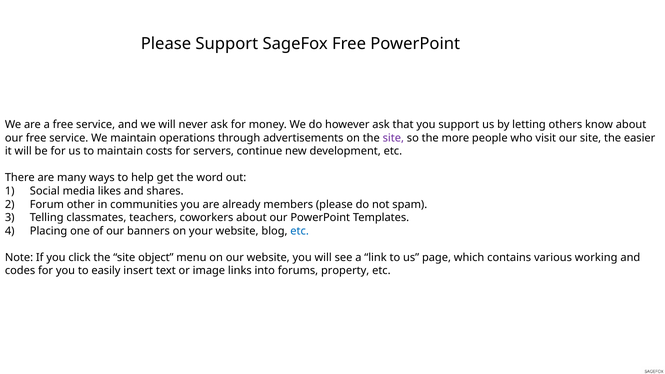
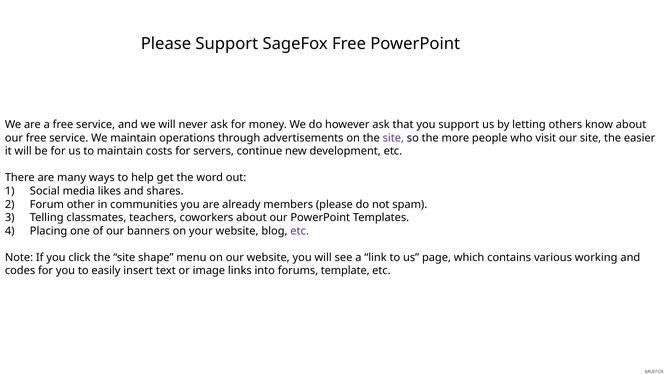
etc at (300, 231) colour: blue -> purple
object: object -> shape
property: property -> template
